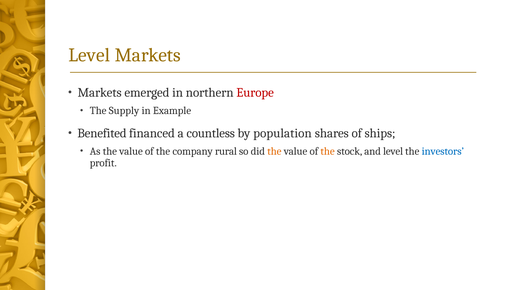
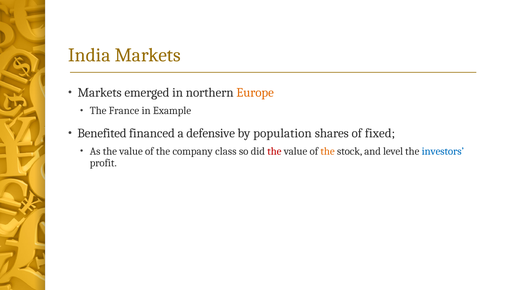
Level at (89, 55): Level -> India
Europe colour: red -> orange
Supply: Supply -> France
countless: countless -> defensive
ships: ships -> fixed
rural: rural -> class
the at (274, 151) colour: orange -> red
